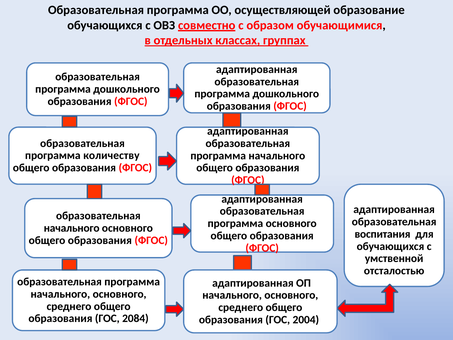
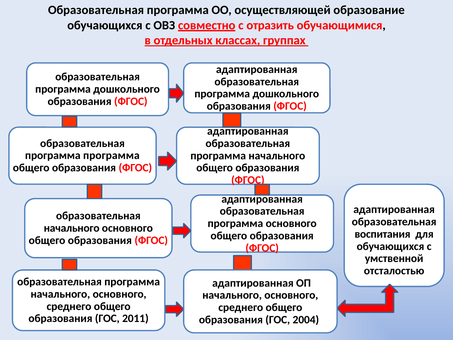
образом: образом -> отразить
программа количеству: количеству -> программа
2084: 2084 -> 2011
